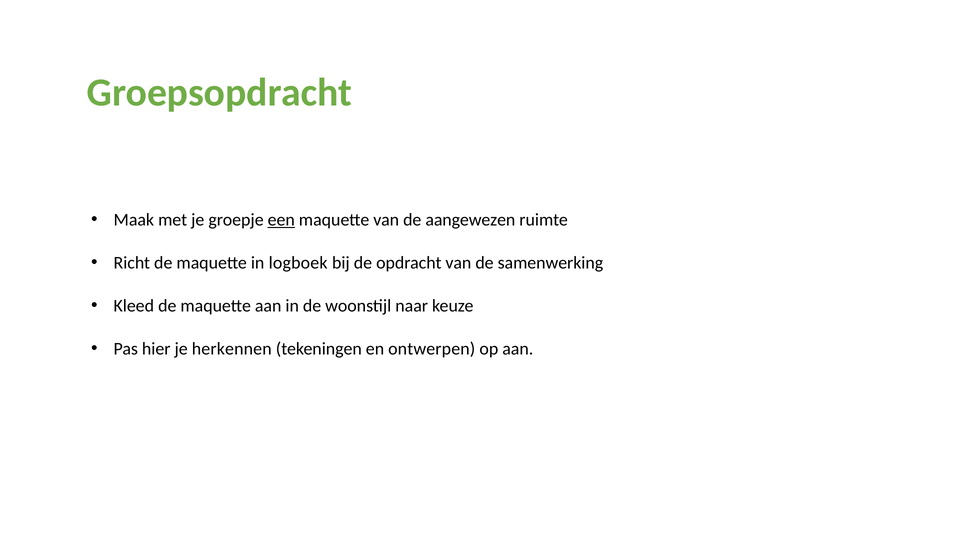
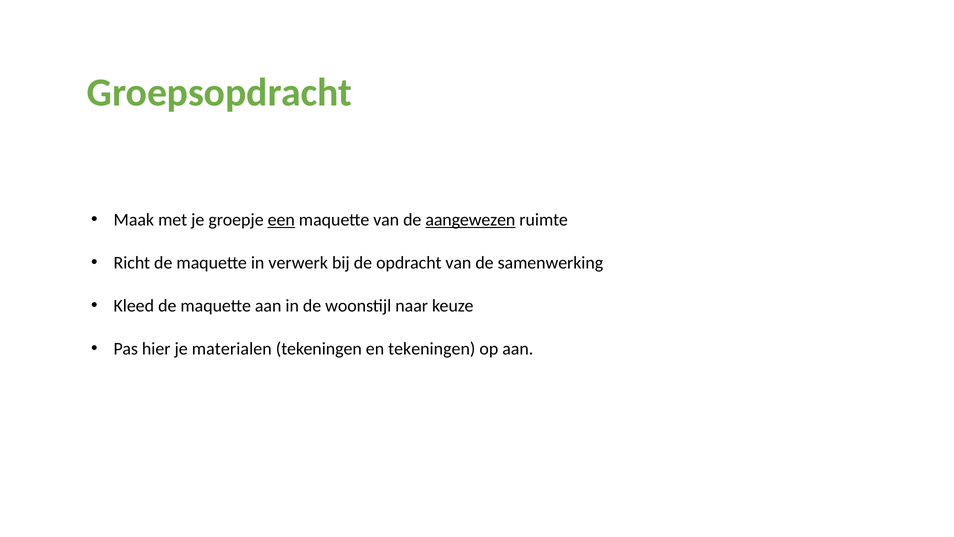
aangewezen underline: none -> present
logboek: logboek -> verwerk
herkennen: herkennen -> materialen
en ontwerpen: ontwerpen -> tekeningen
